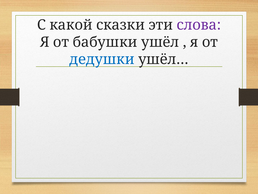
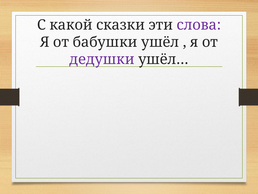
дедушки colour: blue -> purple
